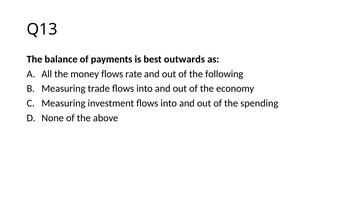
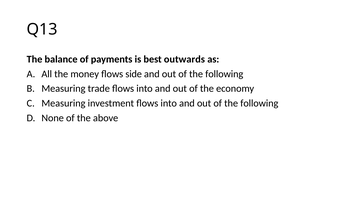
rate: rate -> side
spending at (259, 103): spending -> following
